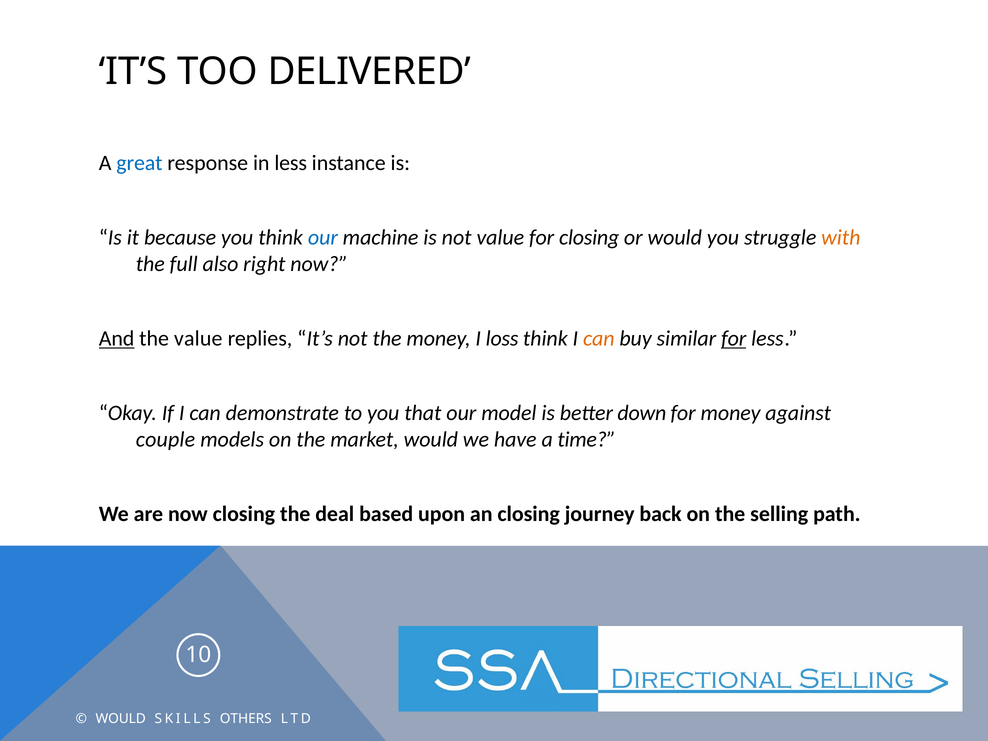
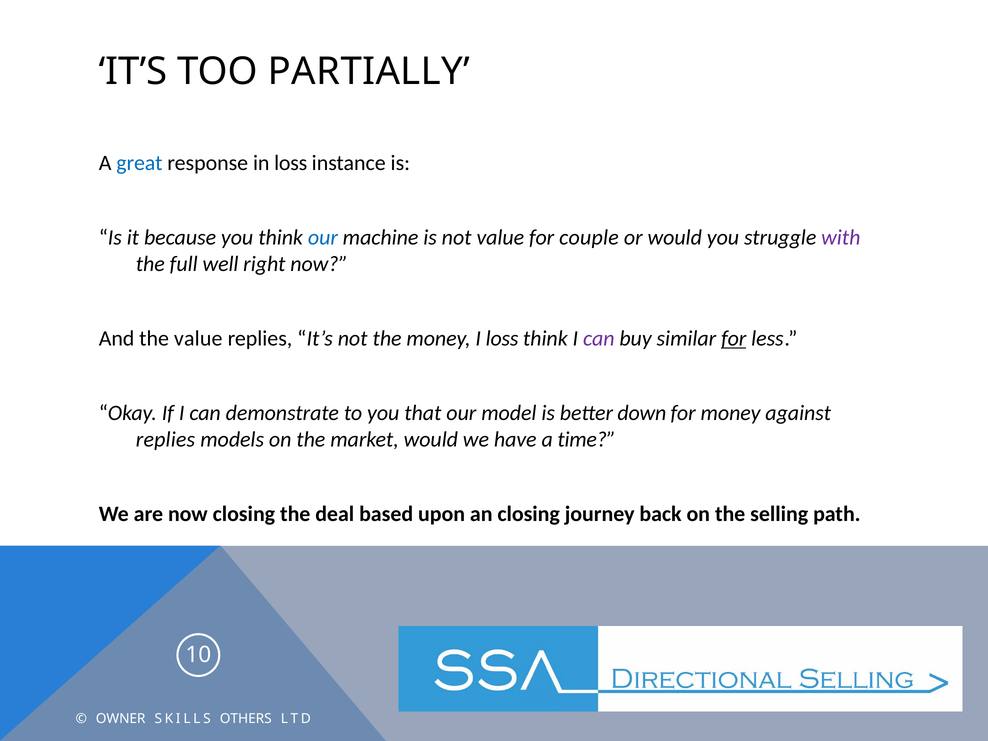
DELIVERED: DELIVERED -> PARTIALLY
in less: less -> loss
for closing: closing -> couple
with colour: orange -> purple
also: also -> well
And underline: present -> none
can at (599, 339) colour: orange -> purple
couple at (166, 439): couple -> replies
WOULD at (121, 719): WOULD -> OWNER
